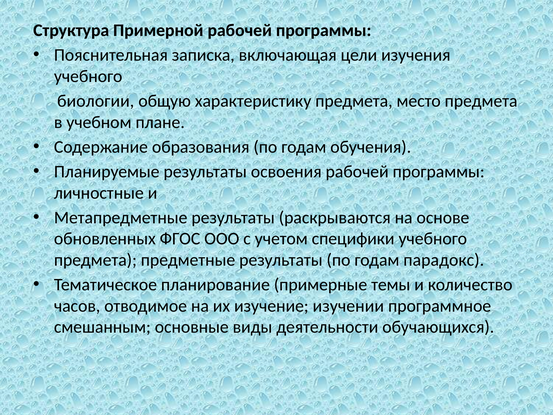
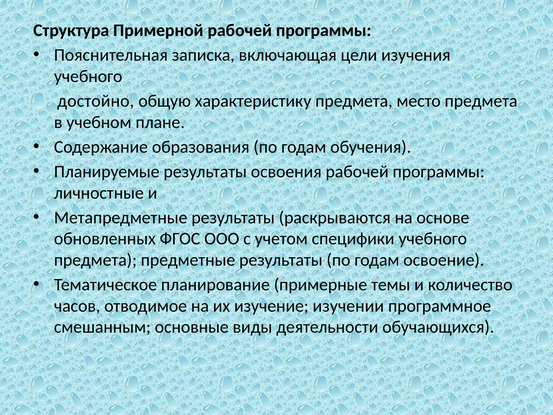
биологии: биологии -> достойно
парадокс: парадокс -> освоение
